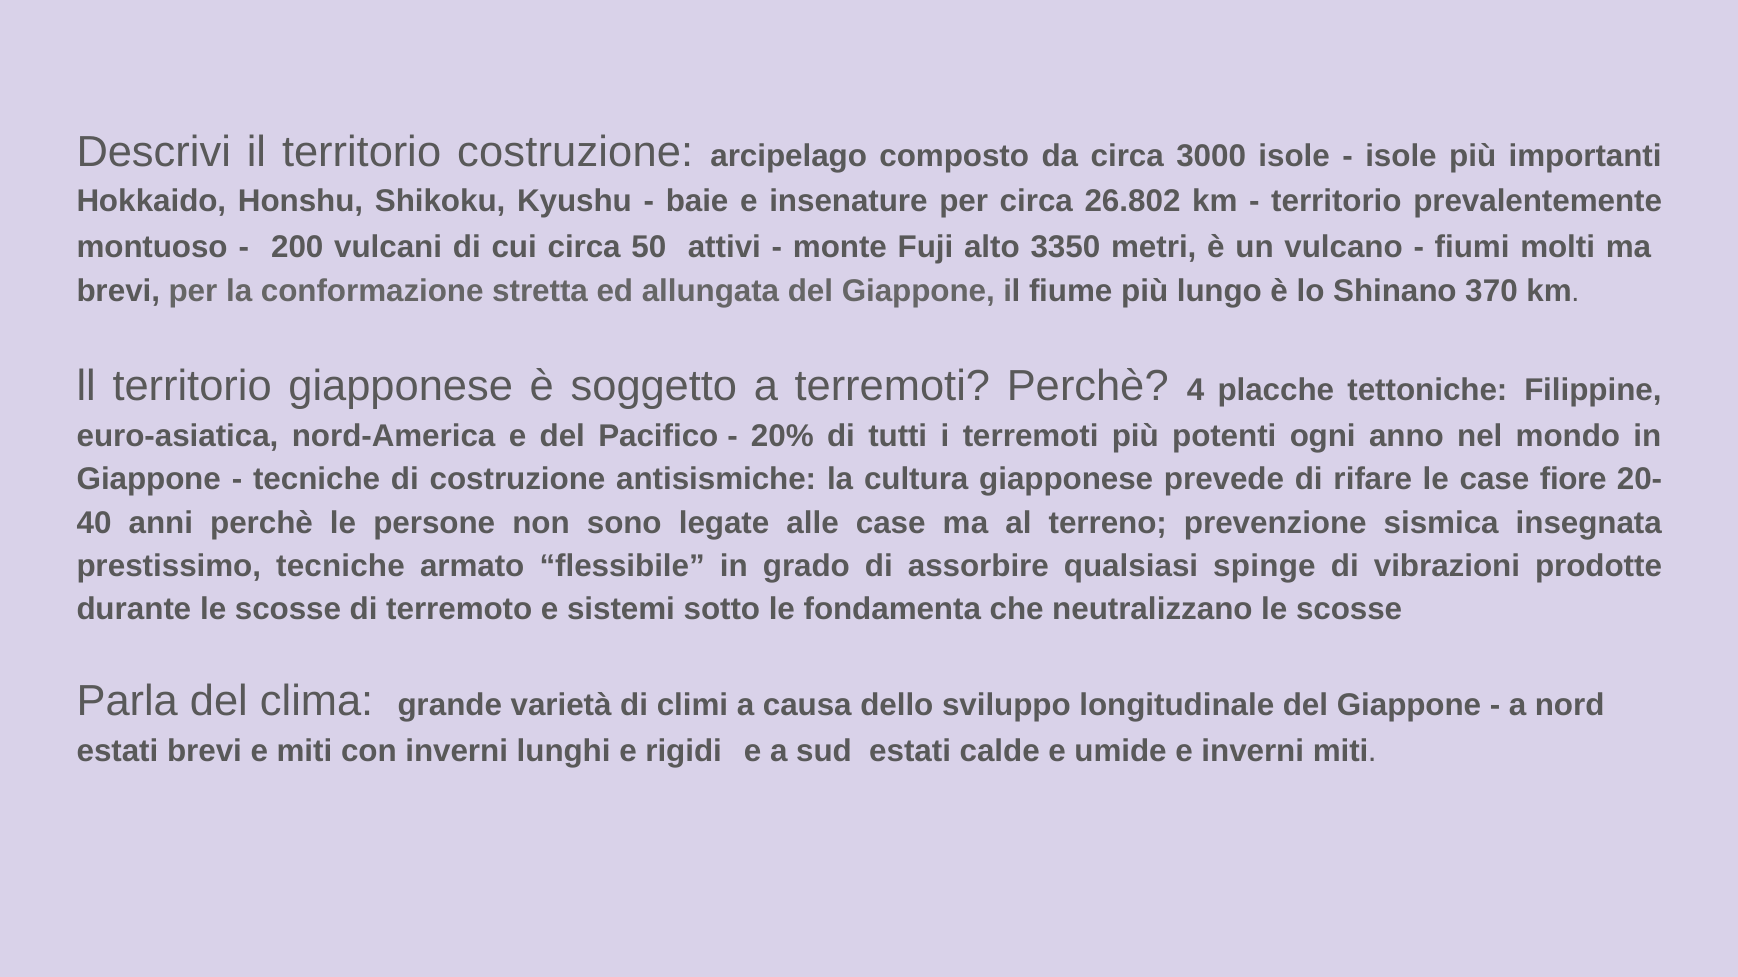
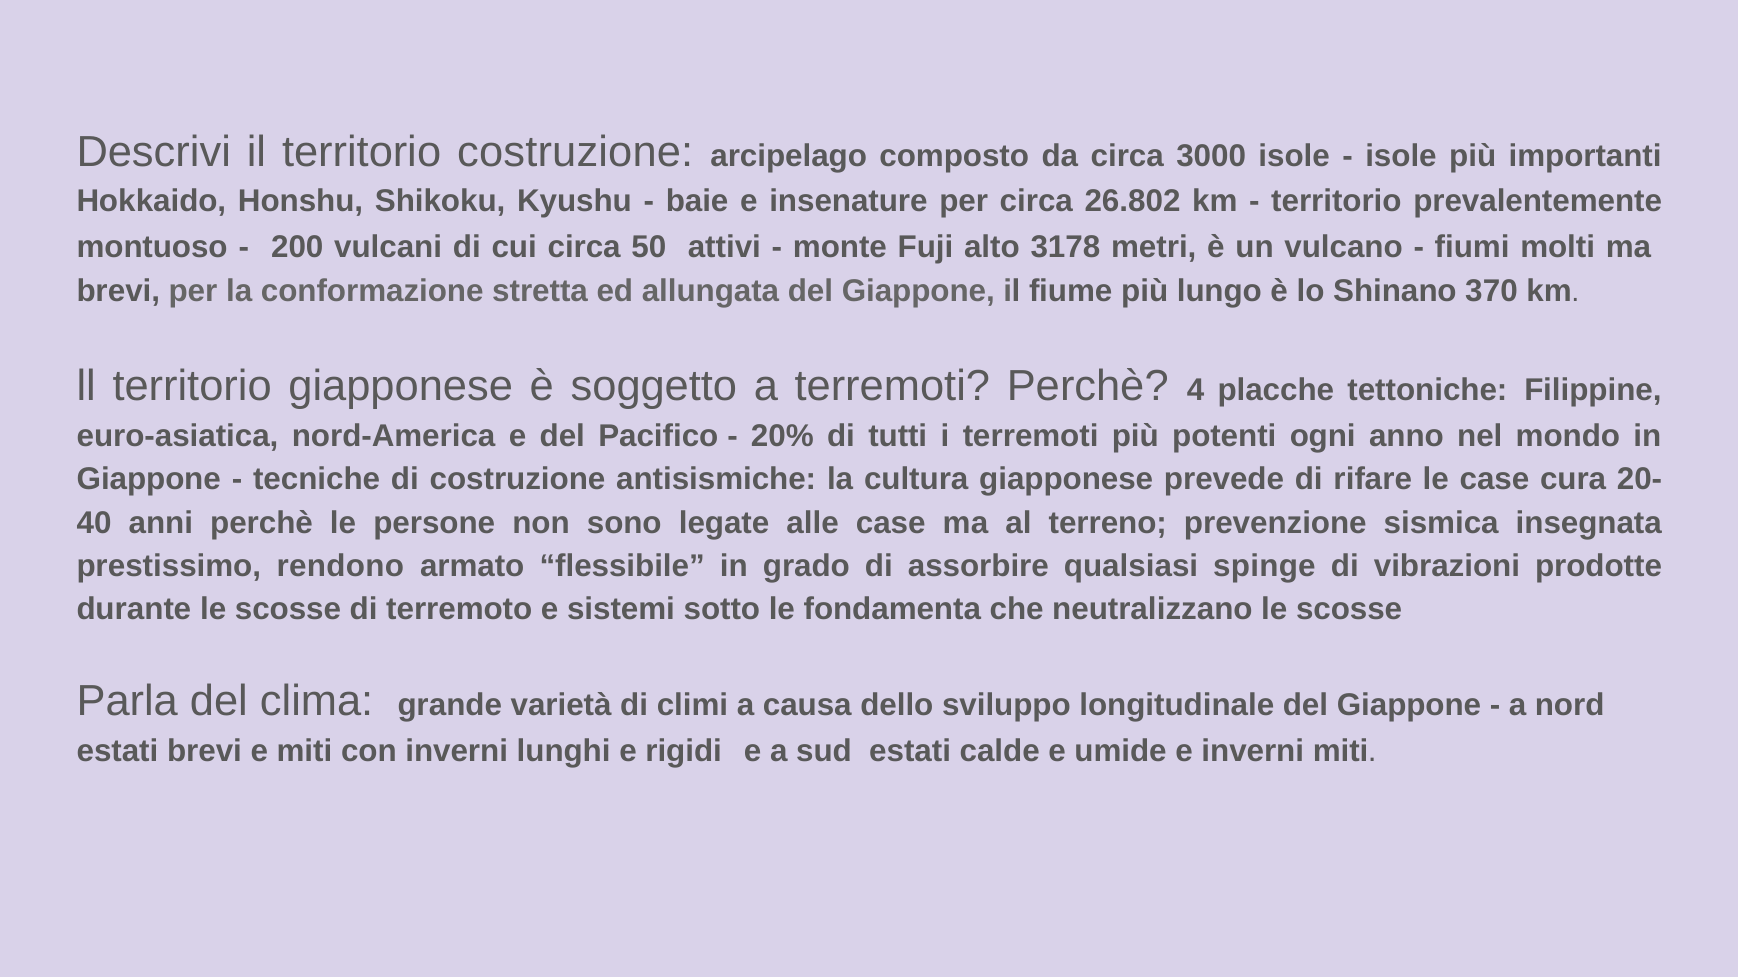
3350: 3350 -> 3178
fiore: fiore -> cura
prestissimo tecniche: tecniche -> rendono
